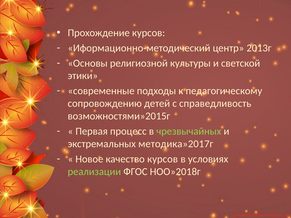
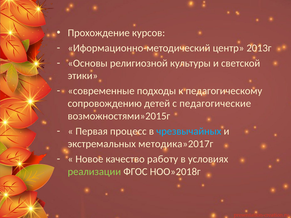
справедливость: справедливость -> педагогические
чрезвычайных colour: light green -> light blue
качество курсов: курсов -> работу
